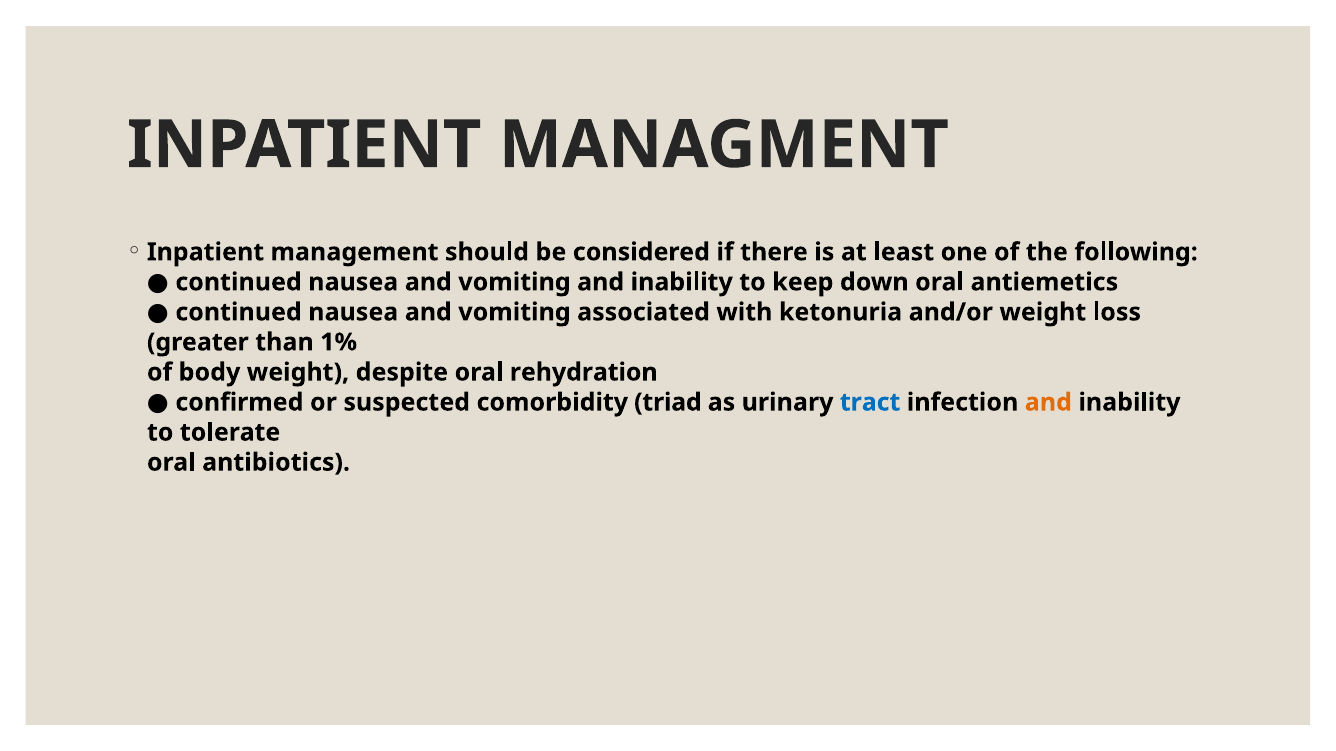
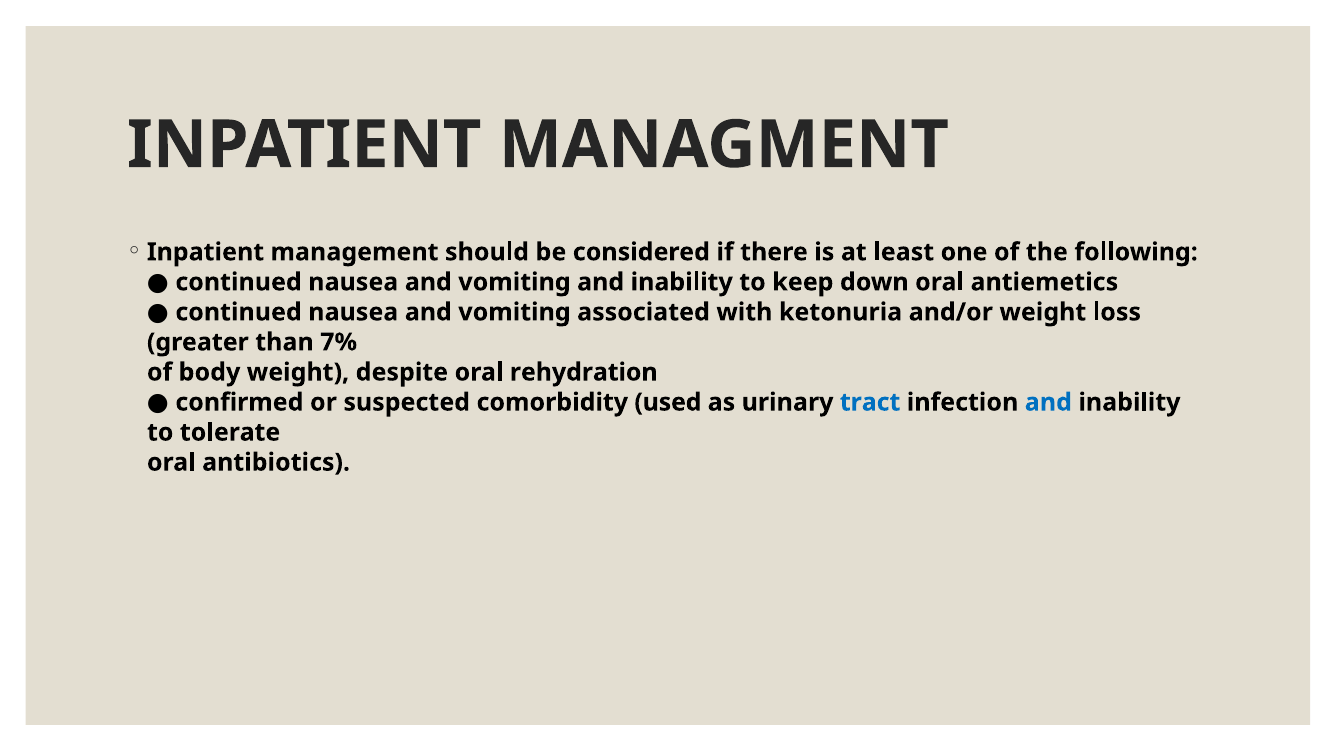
1%: 1% -> 7%
triad: triad -> used
and at (1048, 403) colour: orange -> blue
